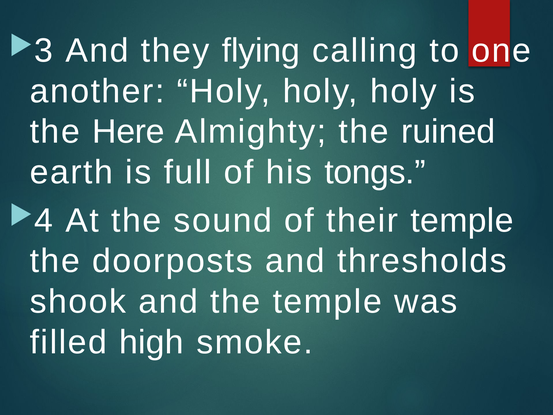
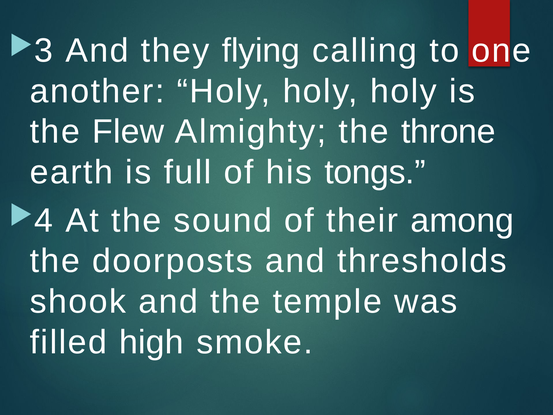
Here: Here -> Flew
ruined: ruined -> throne
their temple: temple -> among
